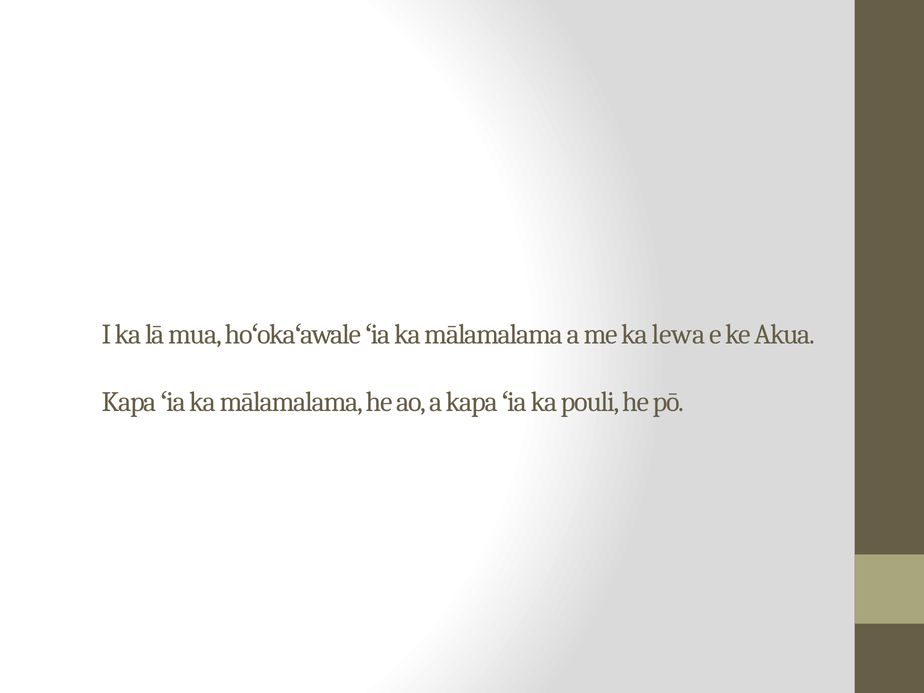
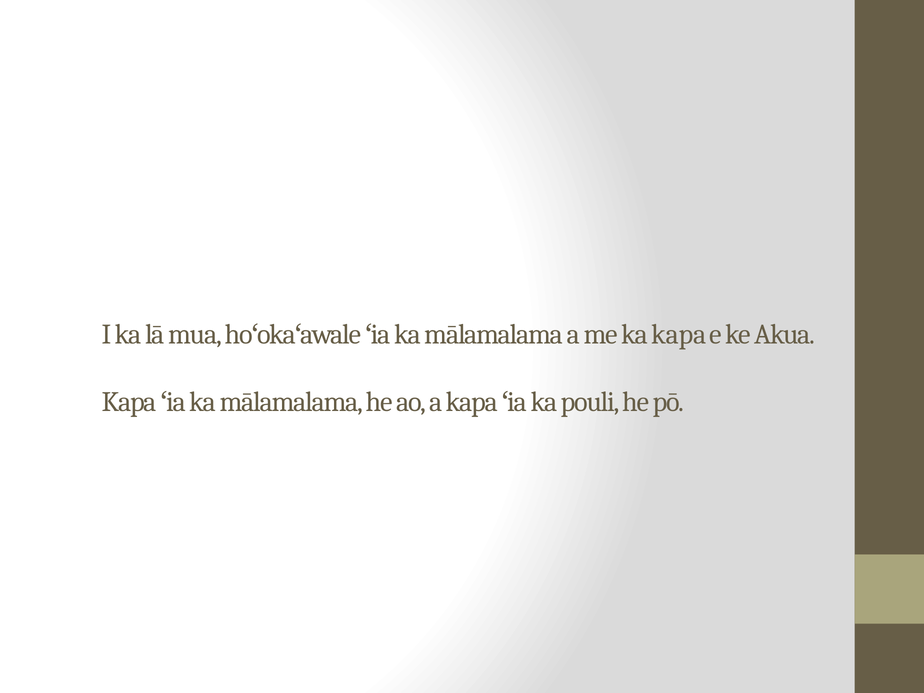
ka lewa: lewa -> kapa
